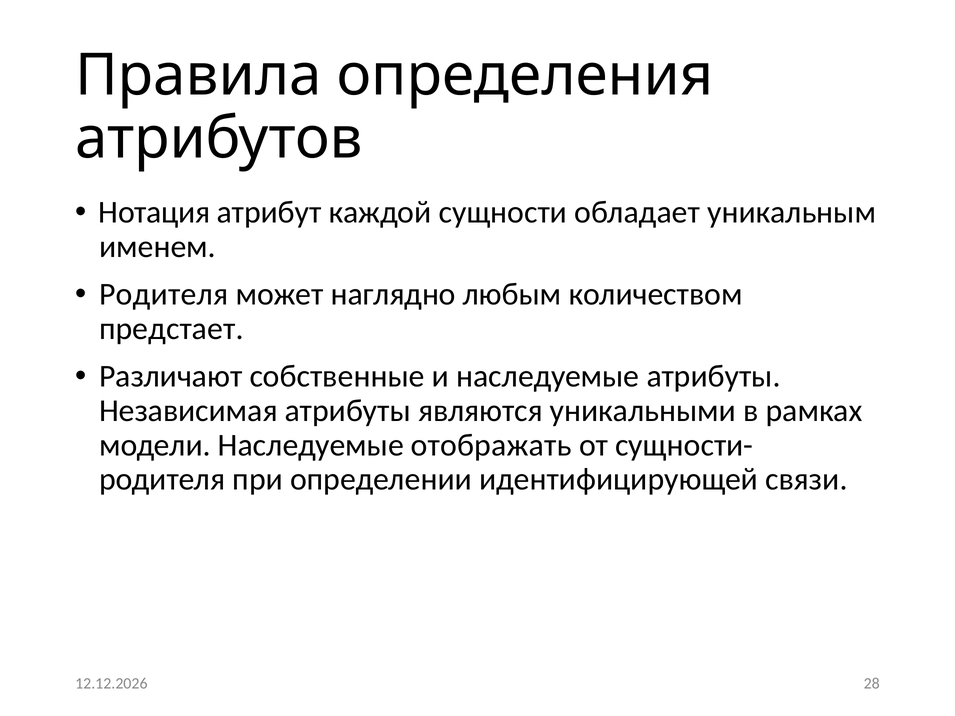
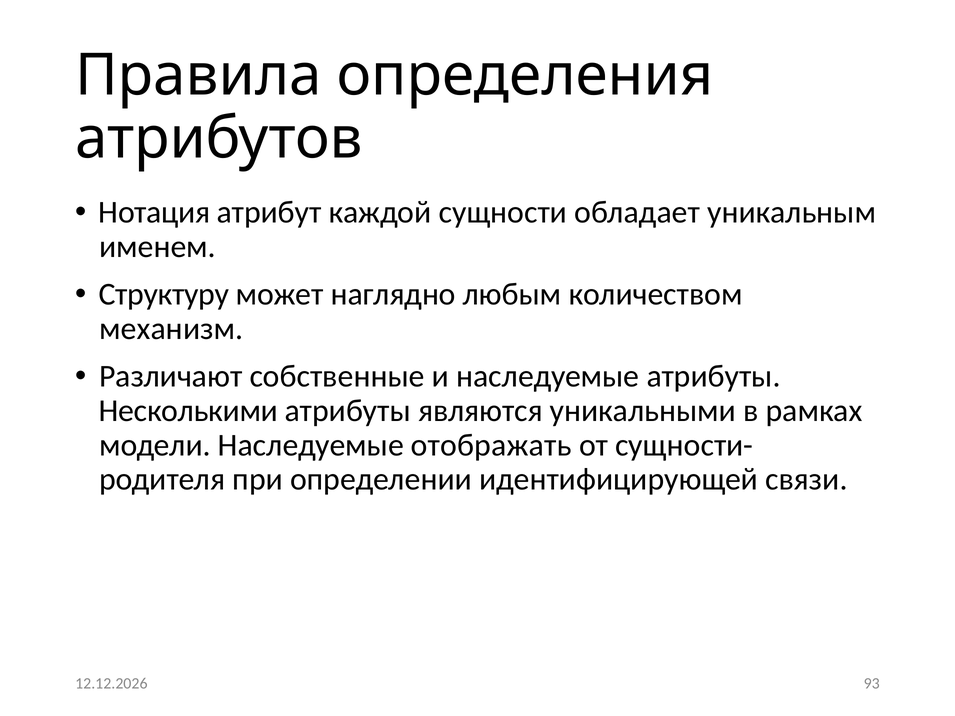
Родителя at (164, 294): Родителя -> Структуру
предстает: предстает -> механизм
Независимая: Независимая -> Несколькими
28: 28 -> 93
